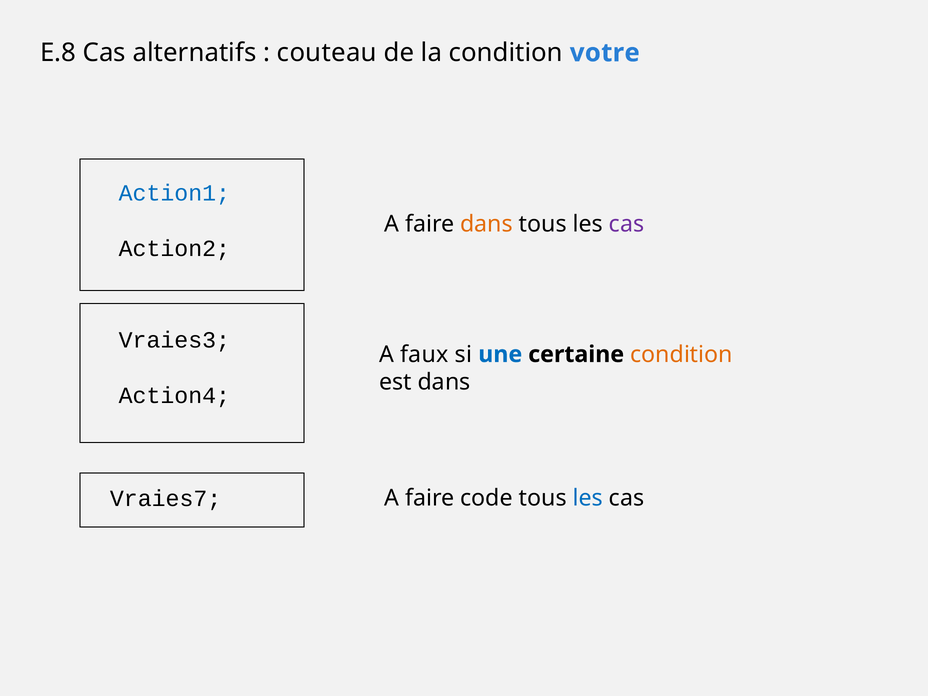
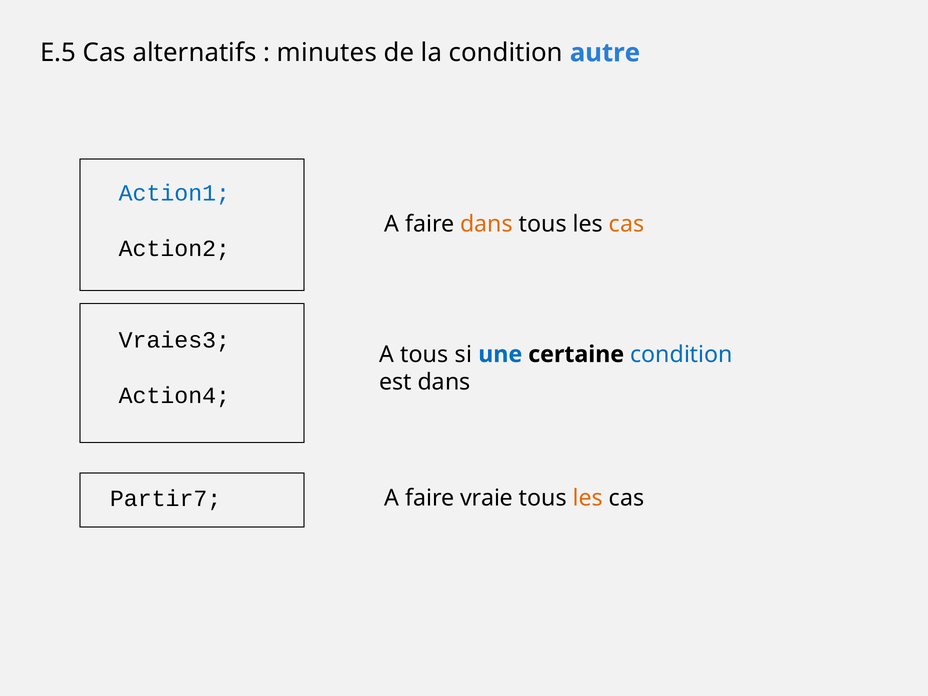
E.8: E.8 -> E.5
couteau: couteau -> minutes
votre: votre -> autre
cas at (627, 224) colour: purple -> orange
A faux: faux -> tous
condition at (681, 354) colour: orange -> blue
Vraies7: Vraies7 -> Partir7
code: code -> vraie
les at (588, 498) colour: blue -> orange
